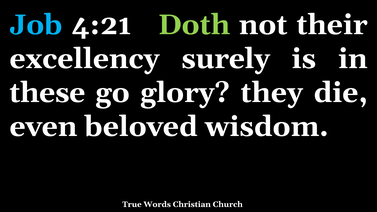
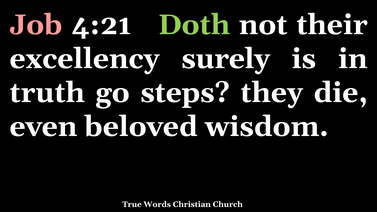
Job colour: light blue -> pink
these: these -> truth
glory: glory -> steps
